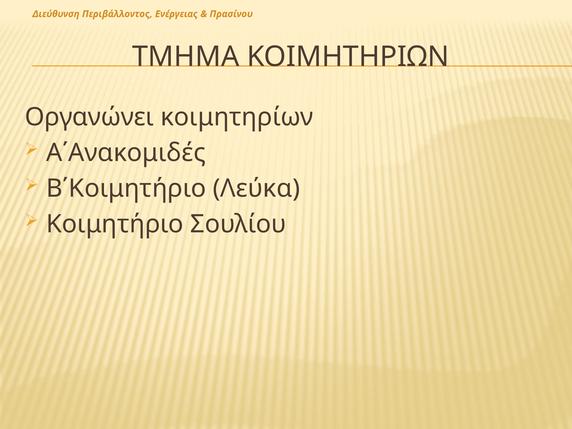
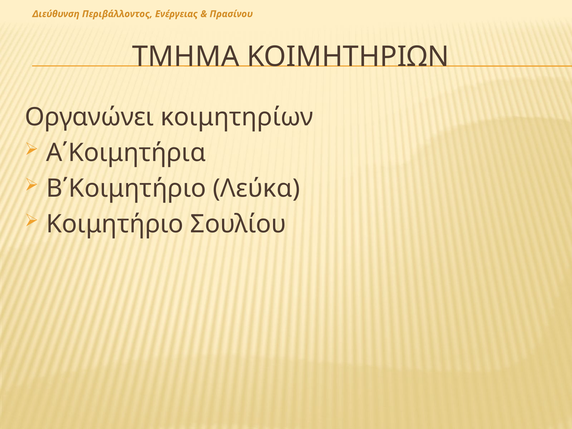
Α΄Ανακομιδές: Α΄Ανακομιδές -> Α΄Κοιμητήρια
